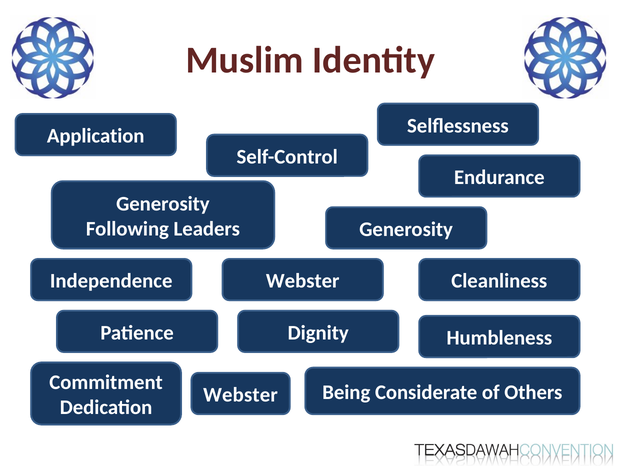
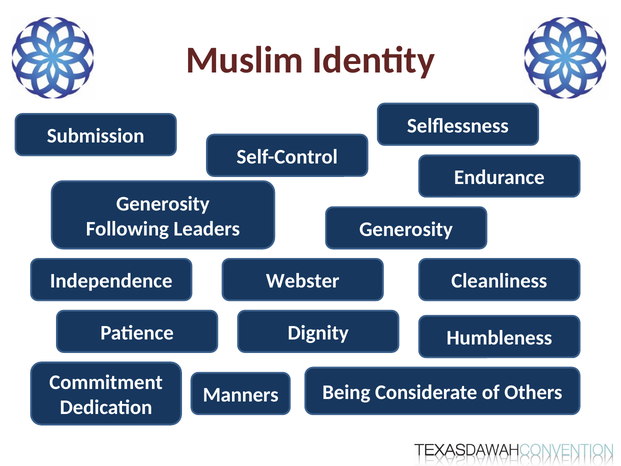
Application: Application -> Submission
Webster at (240, 395): Webster -> Manners
